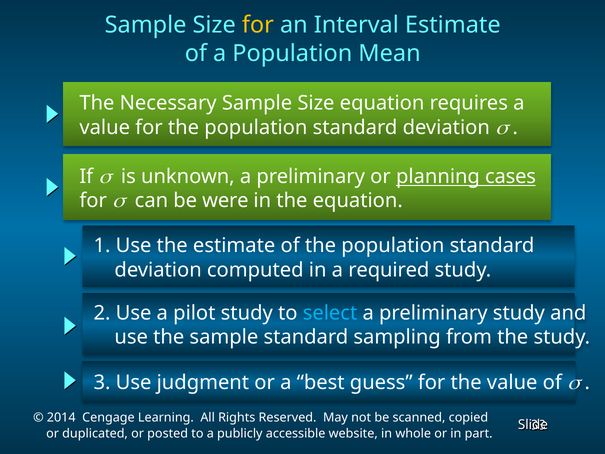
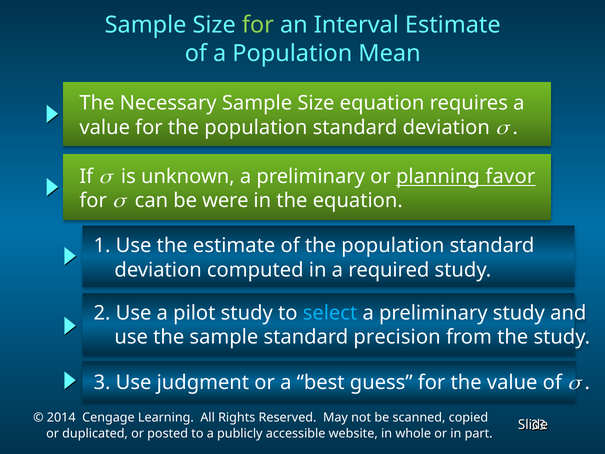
for at (258, 25) colour: yellow -> light green
cases: cases -> favor
sampling: sampling -> precision
